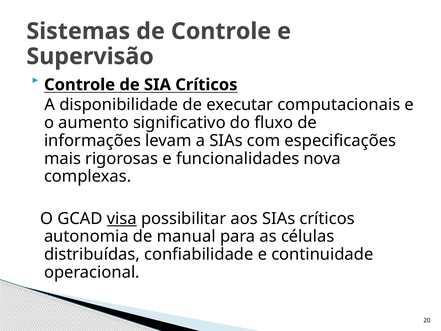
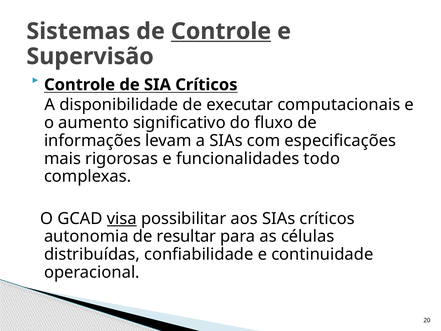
Controle at (221, 31) underline: none -> present
nova: nova -> todo
manual: manual -> resultar
